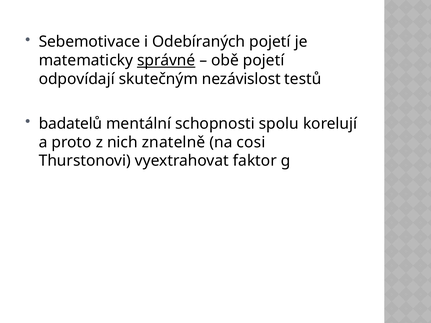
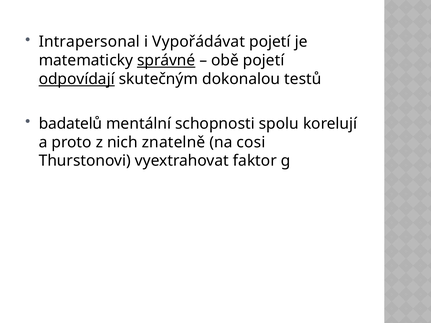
Sebemotivace: Sebemotivace -> Intrapersonal
Odebíraných: Odebíraných -> Vypořádávat
odpovídají underline: none -> present
nezávislost: nezávislost -> dokonalou
